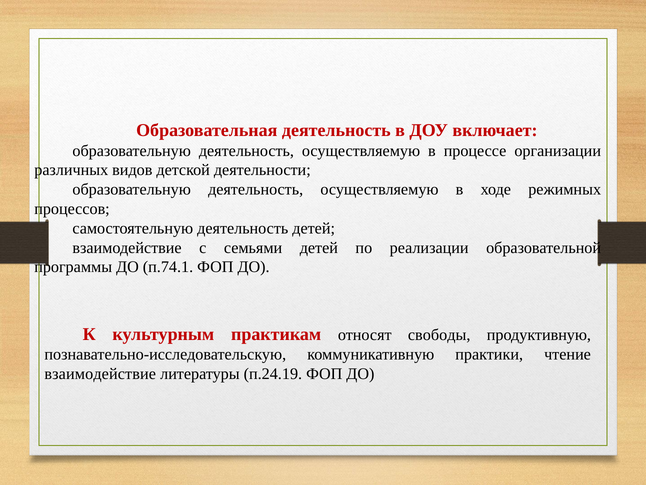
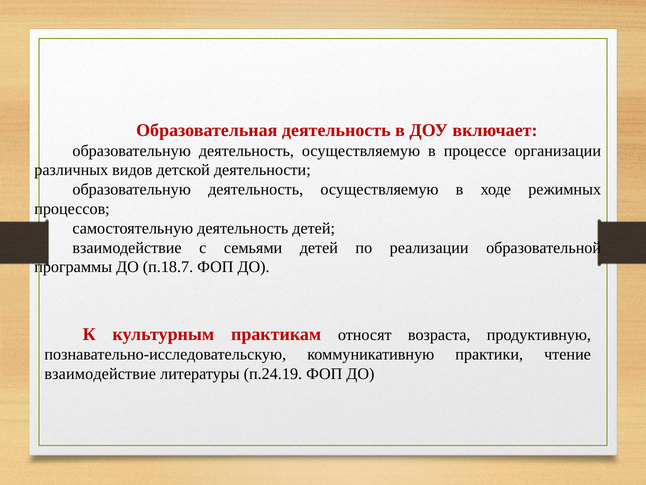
п.74.1: п.74.1 -> п.18.7
свободы: свободы -> возраста
